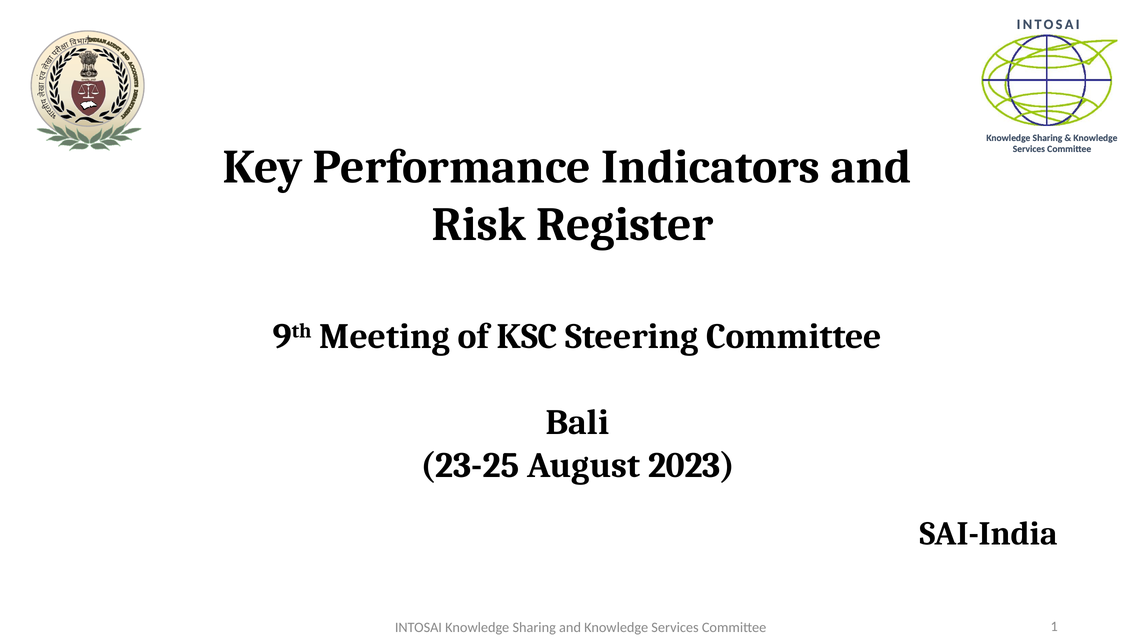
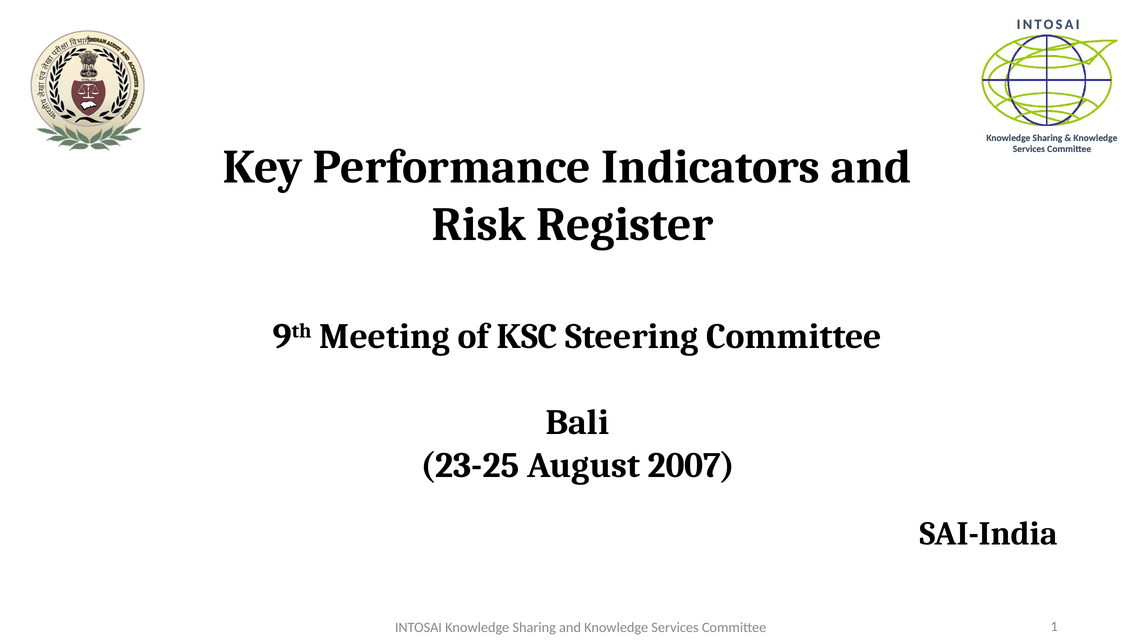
2023: 2023 -> 2007
